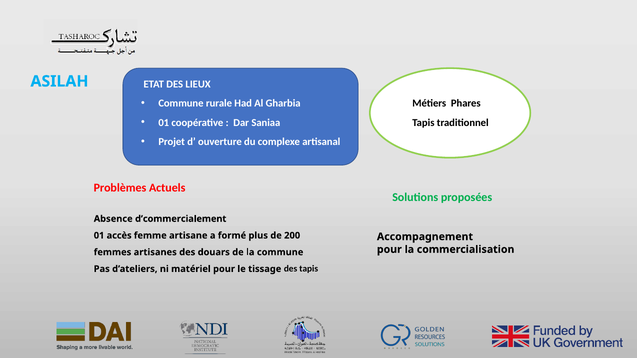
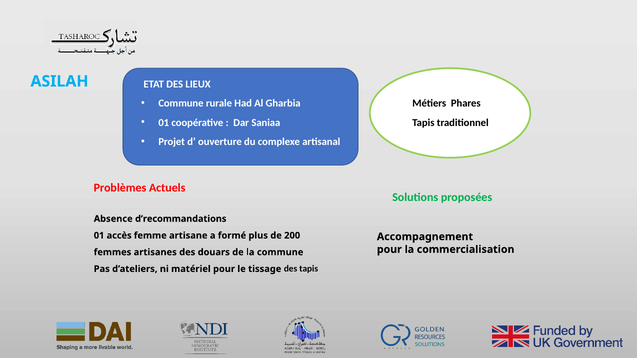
d’commercialement: d’commercialement -> d’recommandations
